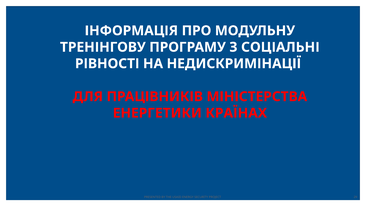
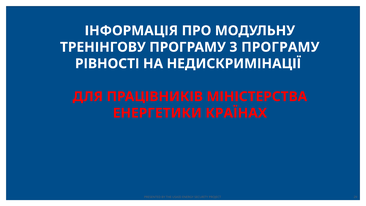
З СОЦІАЛЬНІ: СОЦІАЛЬНІ -> ПРОГРАМУ
